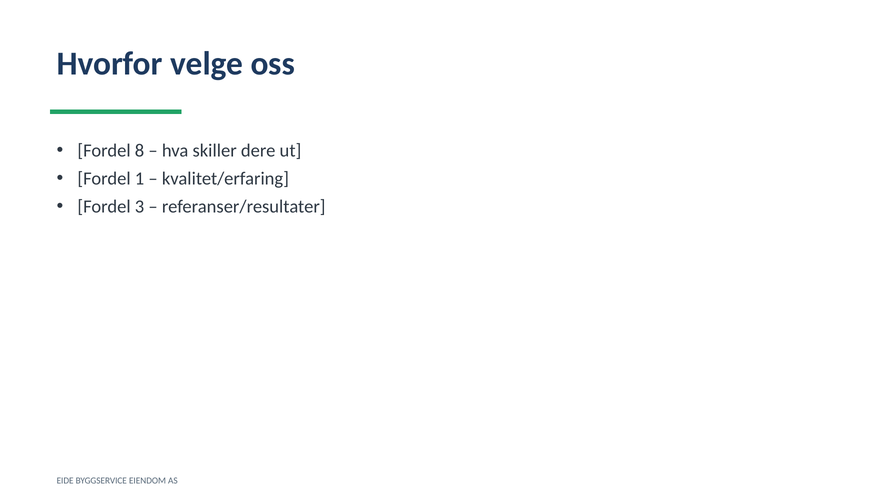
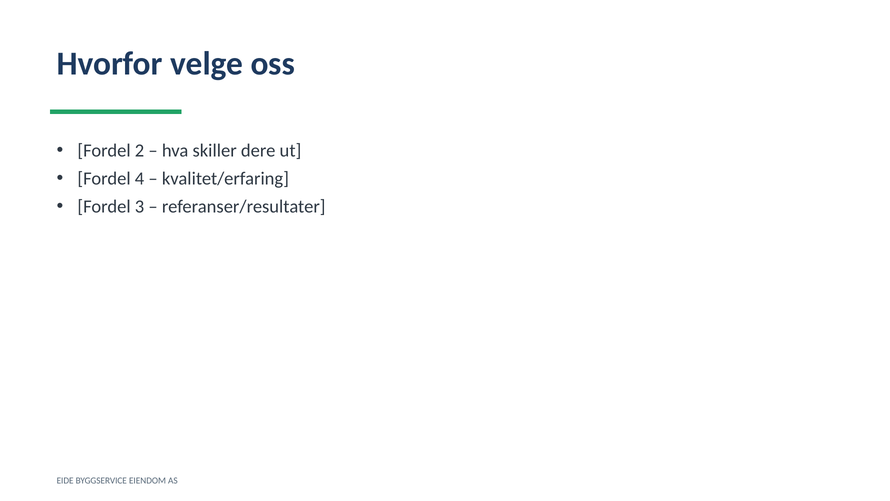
8: 8 -> 2
1: 1 -> 4
